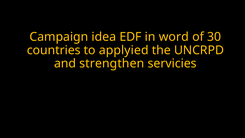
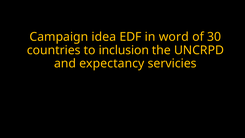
applyied: applyied -> inclusion
strengthen: strengthen -> expectancy
